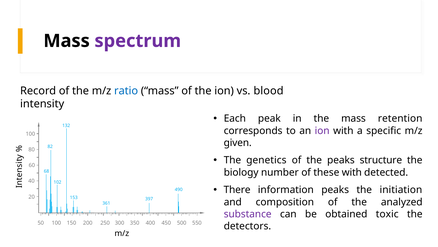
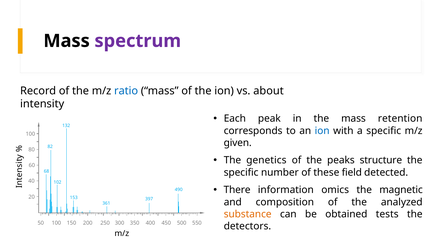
blood: blood -> about
ion at (322, 130) colour: purple -> blue
biology at (241, 172): biology -> specific
these with: with -> field
information peaks: peaks -> omics
initiation: initiation -> magnetic
substance colour: purple -> orange
toxic: toxic -> tests
